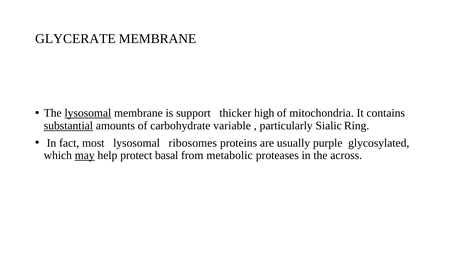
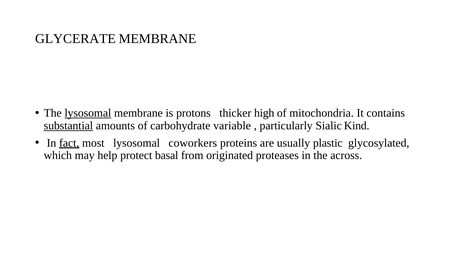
support: support -> protons
Ring: Ring -> Kind
fact underline: none -> present
ribosomes: ribosomes -> coworkers
purple: purple -> plastic
may underline: present -> none
metabolic: metabolic -> originated
